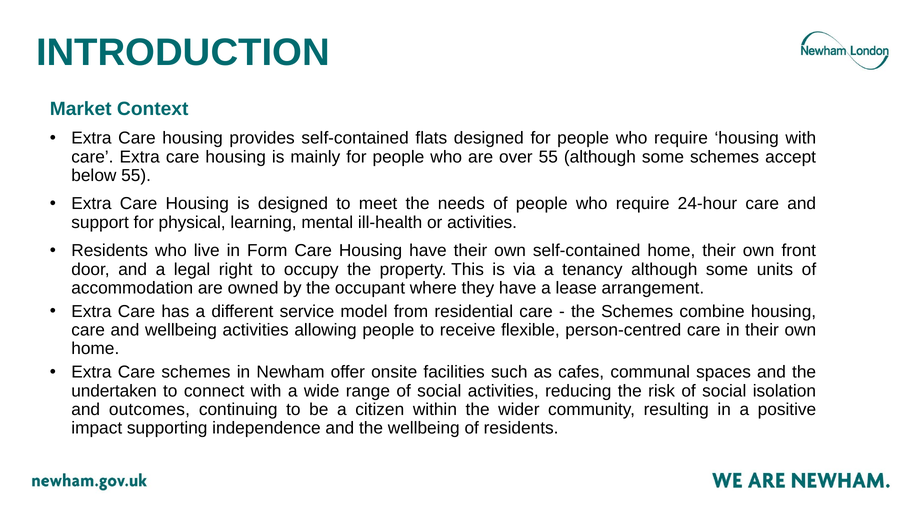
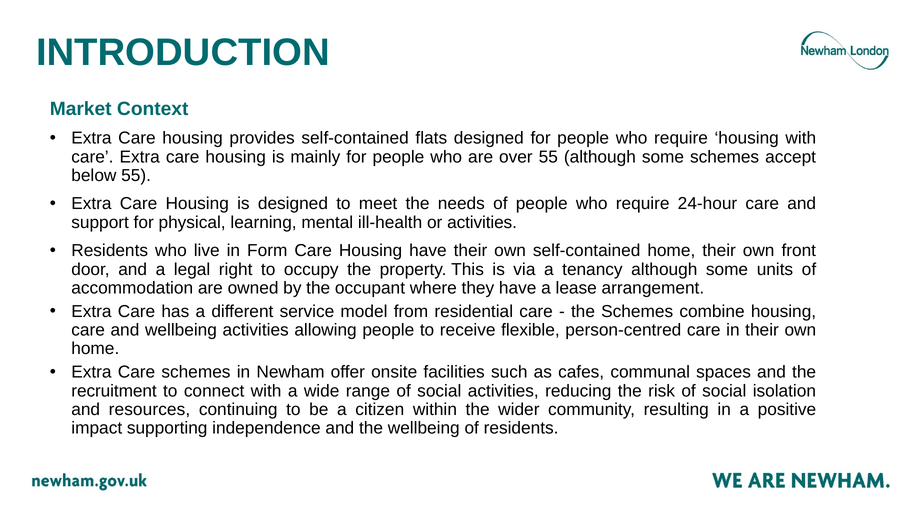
undertaken: undertaken -> recruitment
outcomes: outcomes -> resources
